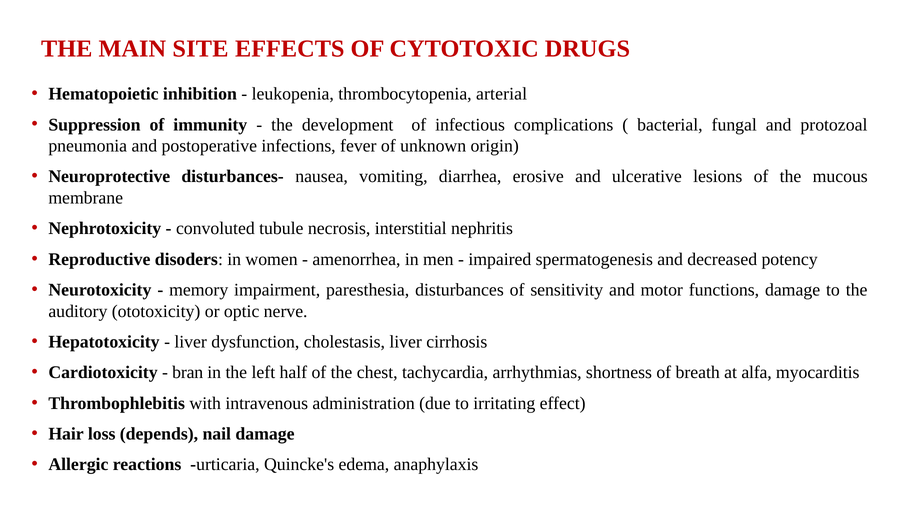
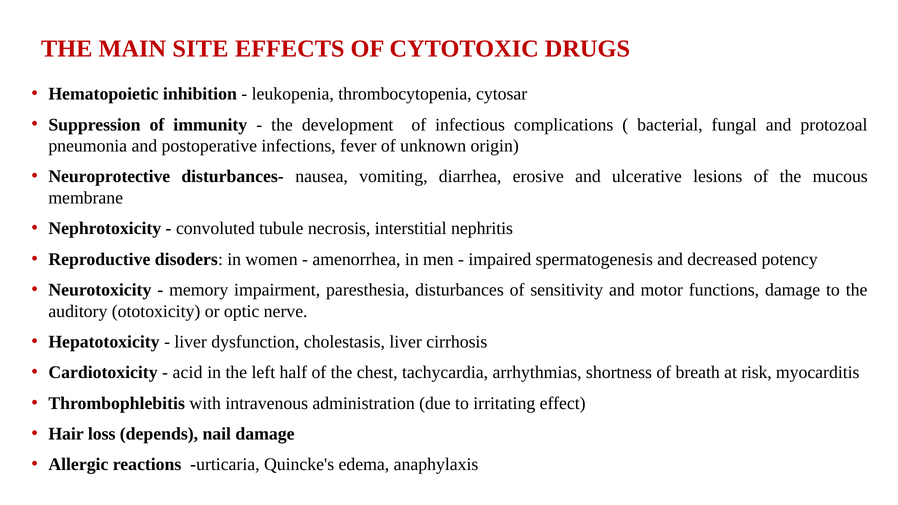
arterial: arterial -> cytosar
bran: bran -> acid
alfa: alfa -> risk
